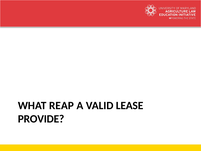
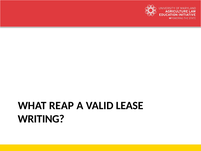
PROVIDE: PROVIDE -> WRITING
